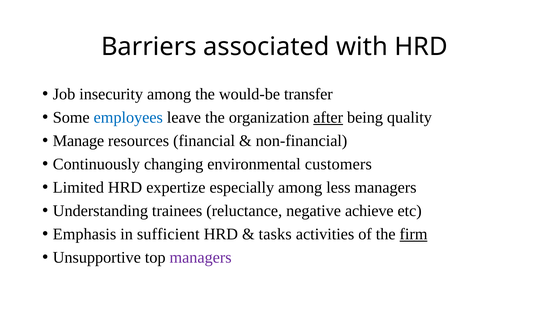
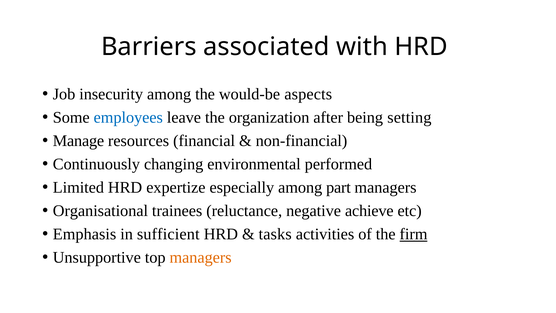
transfer: transfer -> aspects
after underline: present -> none
quality: quality -> setting
customers: customers -> performed
less: less -> part
Understanding: Understanding -> Organisational
managers at (201, 257) colour: purple -> orange
